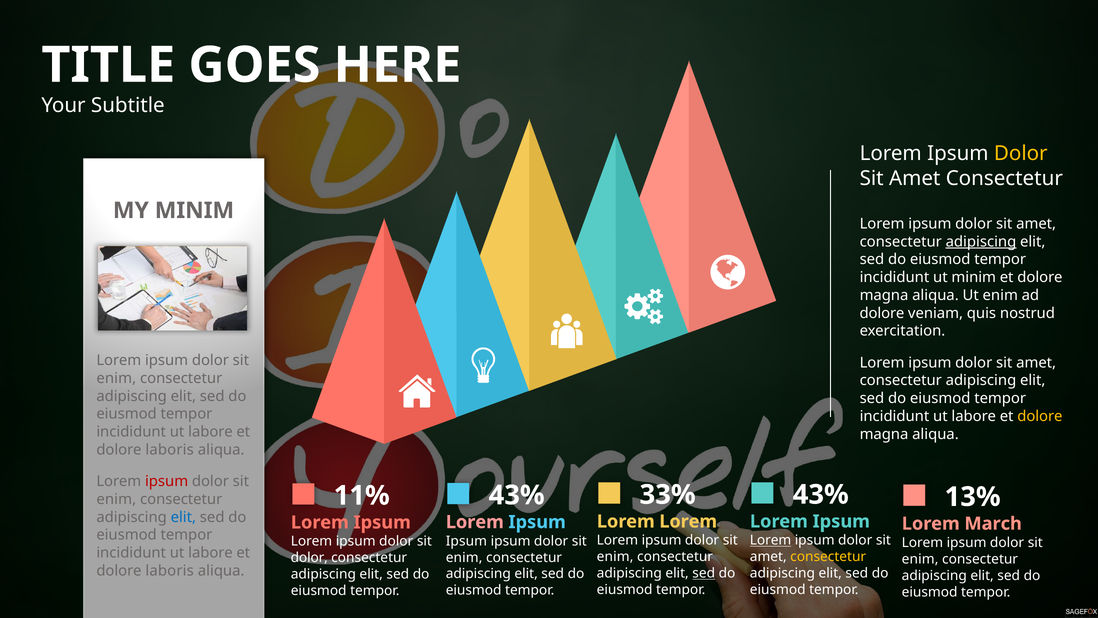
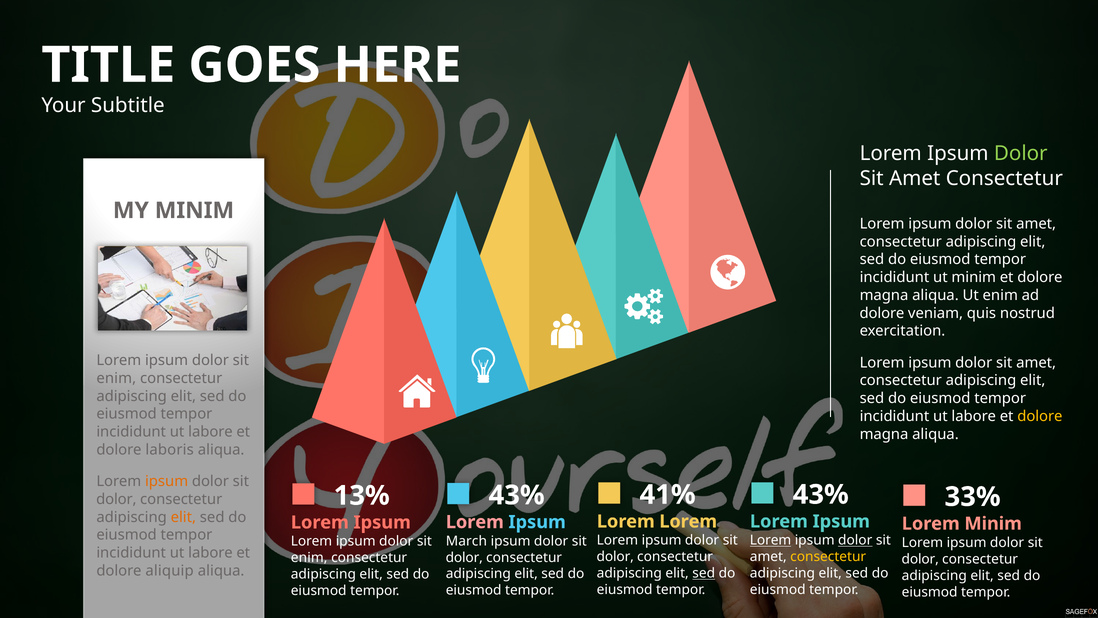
Dolor at (1021, 153) colour: yellow -> light green
adipiscing at (981, 242) underline: present -> none
ipsum at (167, 481) colour: red -> orange
33%: 33% -> 41%
11%: 11% -> 13%
13%: 13% -> 33%
enim at (116, 499): enim -> dolor
elit at (183, 517) colour: blue -> orange
Lorem March: March -> Minim
dolor at (855, 540) underline: none -> present
Ipsum at (466, 541): Ipsum -> March
enim at (615, 557): enim -> dolor
enim at (464, 557): enim -> dolor
dolor at (309, 557): dolor -> enim
enim at (920, 559): enim -> dolor
laboris at (170, 570): laboris -> aliquip
